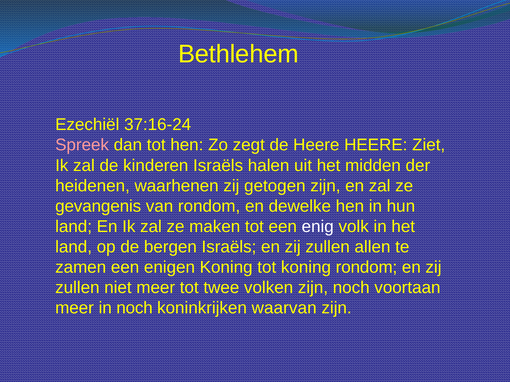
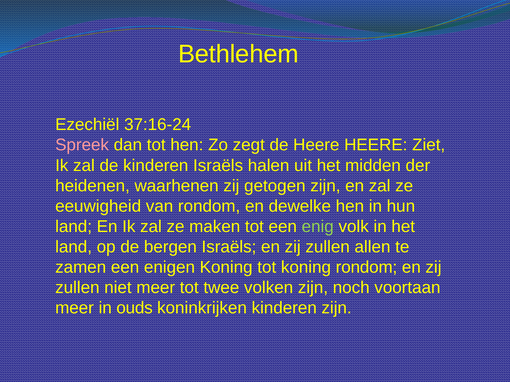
gevangenis: gevangenis -> eeuwigheid
enig colour: white -> light green
in noch: noch -> ouds
koninkrijken waarvan: waarvan -> kinderen
